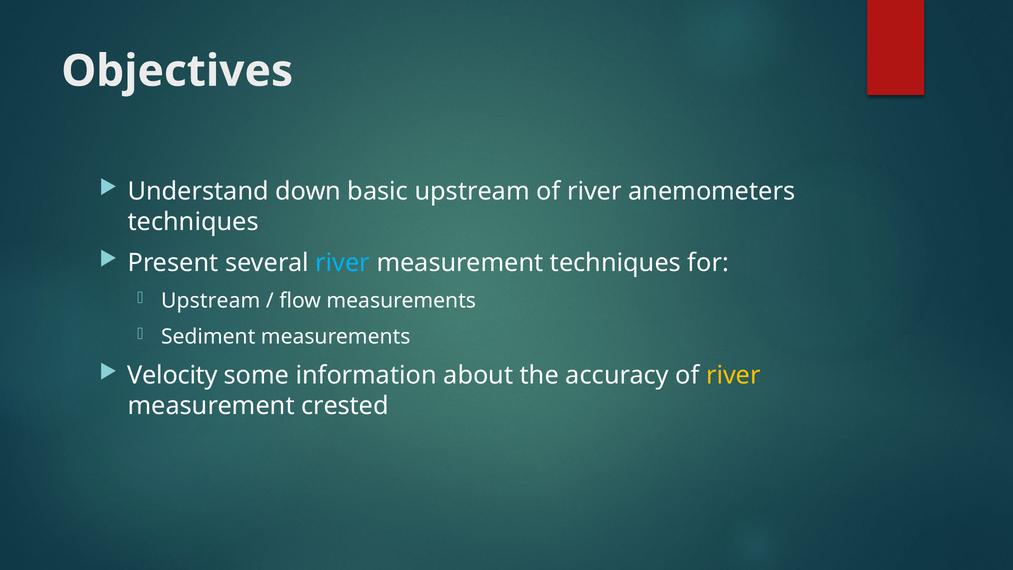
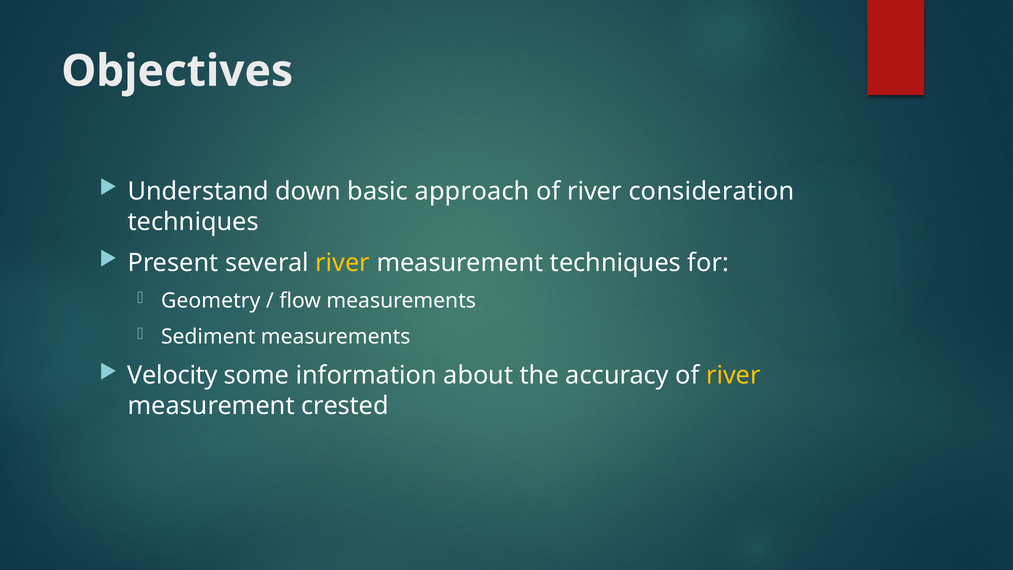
basic upstream: upstream -> approach
anemometers: anemometers -> consideration
river at (343, 263) colour: light blue -> yellow
Upstream at (211, 301): Upstream -> Geometry
